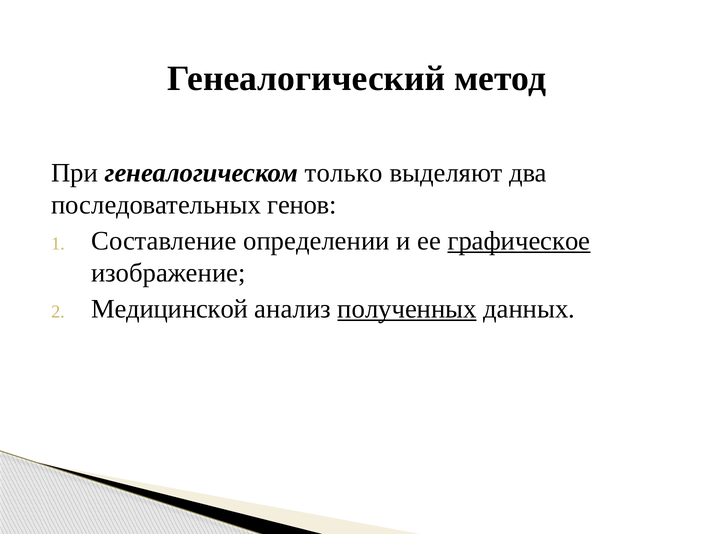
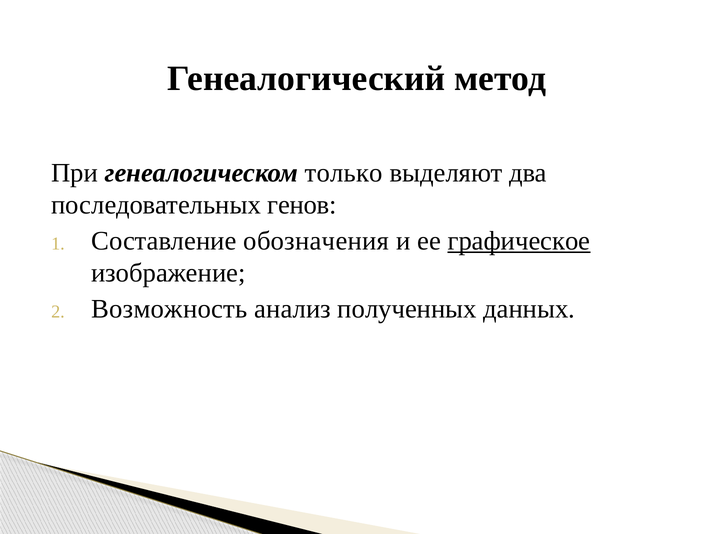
определении: определении -> обозначения
Медицинской: Медицинской -> Возможность
полученных underline: present -> none
